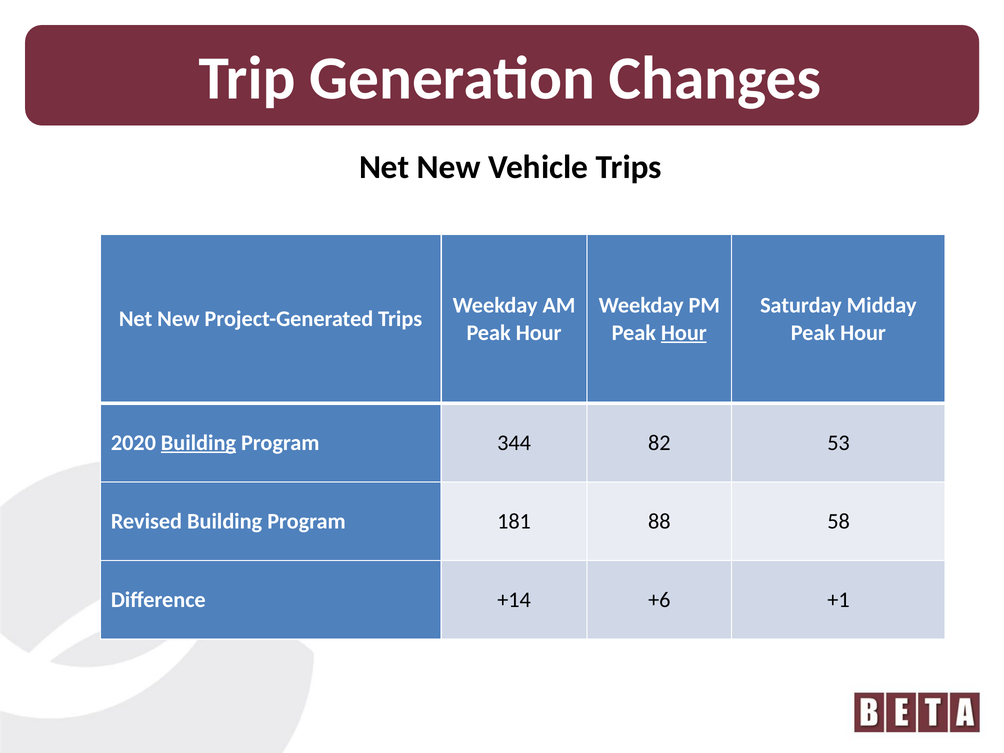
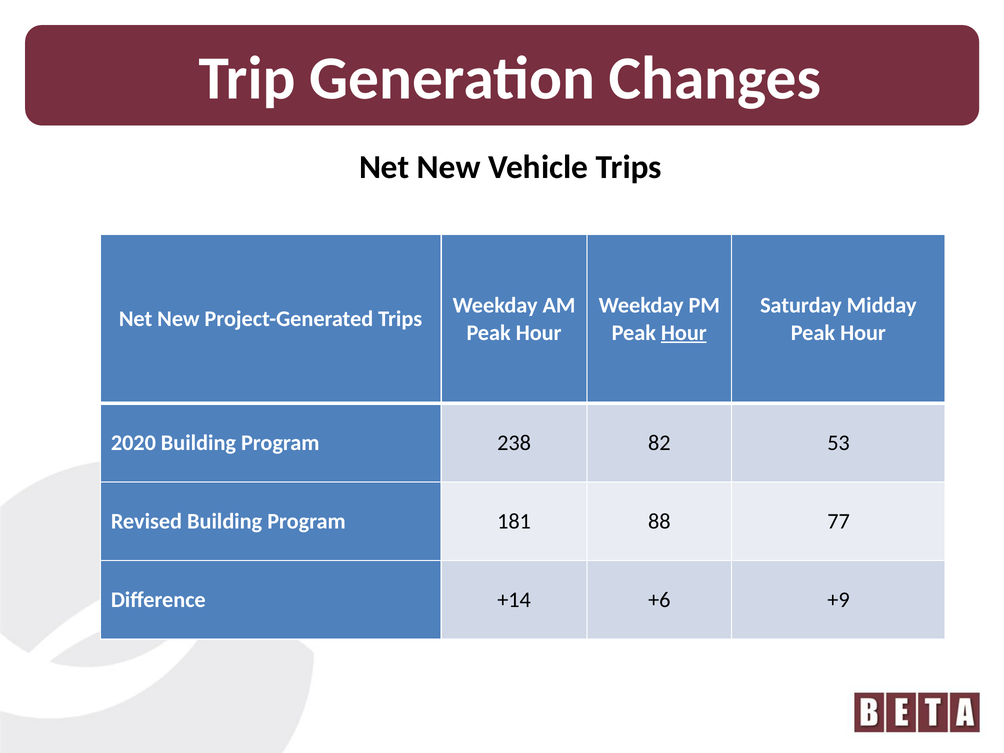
Building at (198, 443) underline: present -> none
344: 344 -> 238
58: 58 -> 77
+1: +1 -> +9
